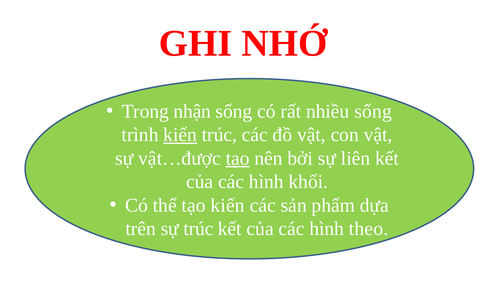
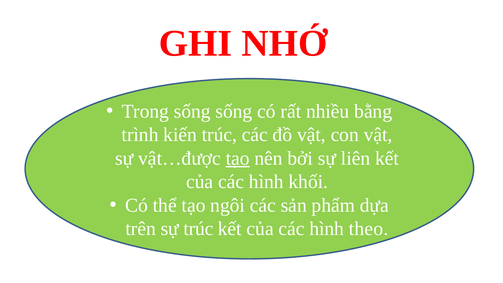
Trong nhận: nhận -> sống
nhiều sống: sống -> bằng
kiến at (180, 135) underline: present -> none
tạo kiến: kiến -> ngôi
